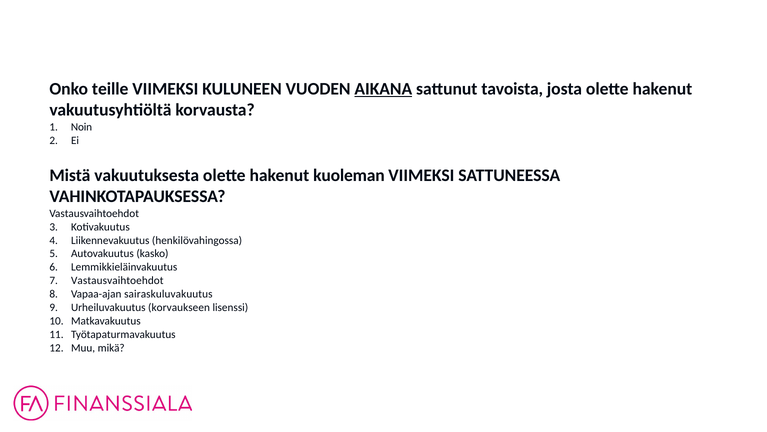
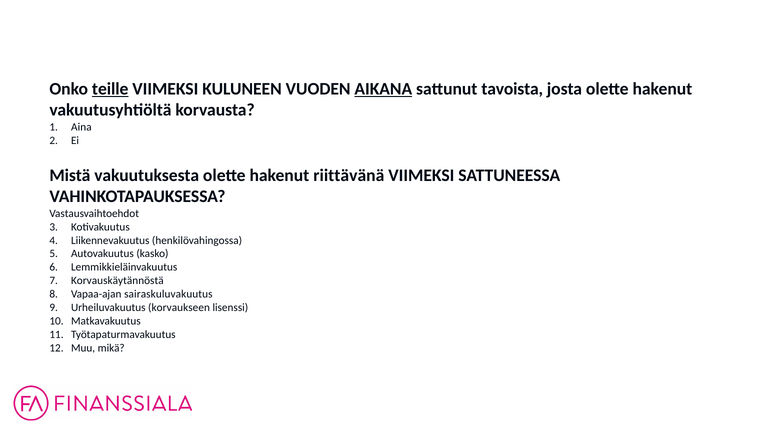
teille underline: none -> present
Noin: Noin -> Aina
kuoleman: kuoleman -> riittävänä
Vastausvaihtoehdot at (117, 280): Vastausvaihtoehdot -> Korvauskäytännöstä
